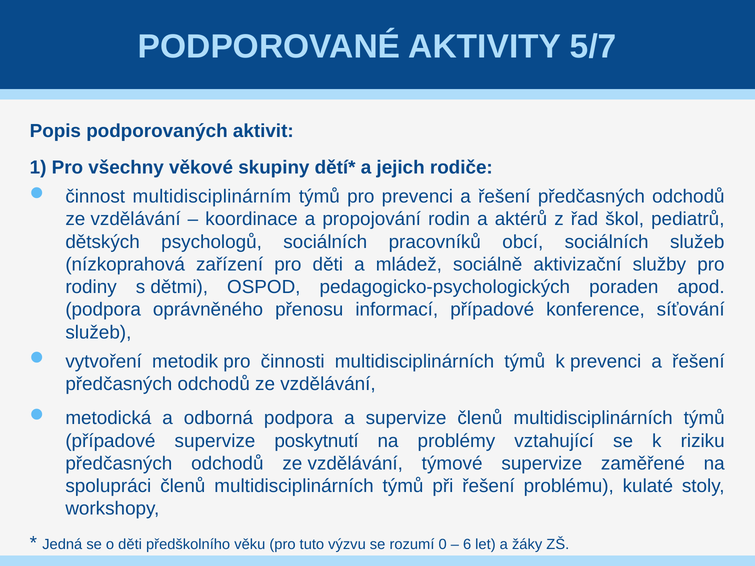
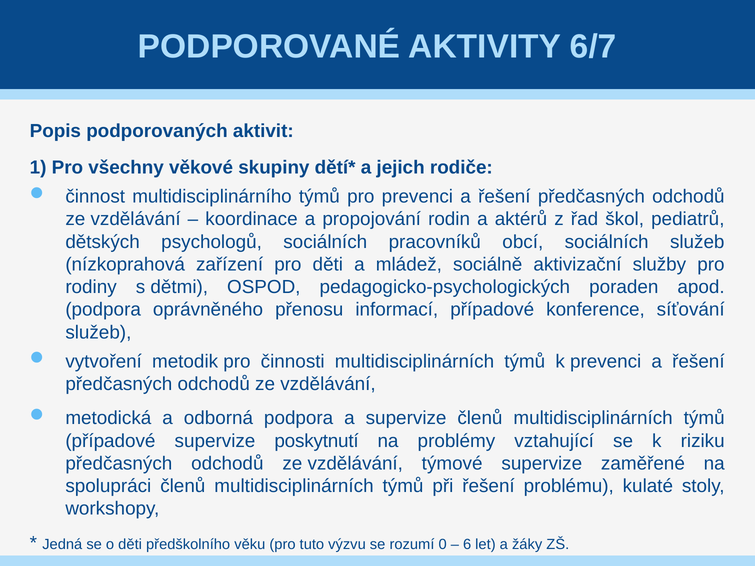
5/7: 5/7 -> 6/7
multidisciplinárním: multidisciplinárním -> multidisciplinárního
